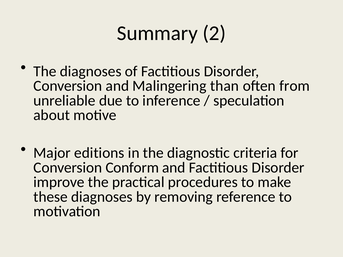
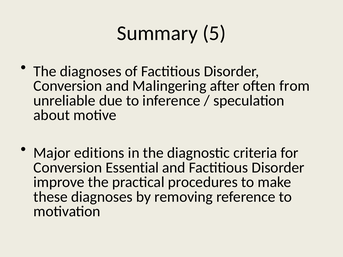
2: 2 -> 5
than: than -> after
Conform: Conform -> Essential
